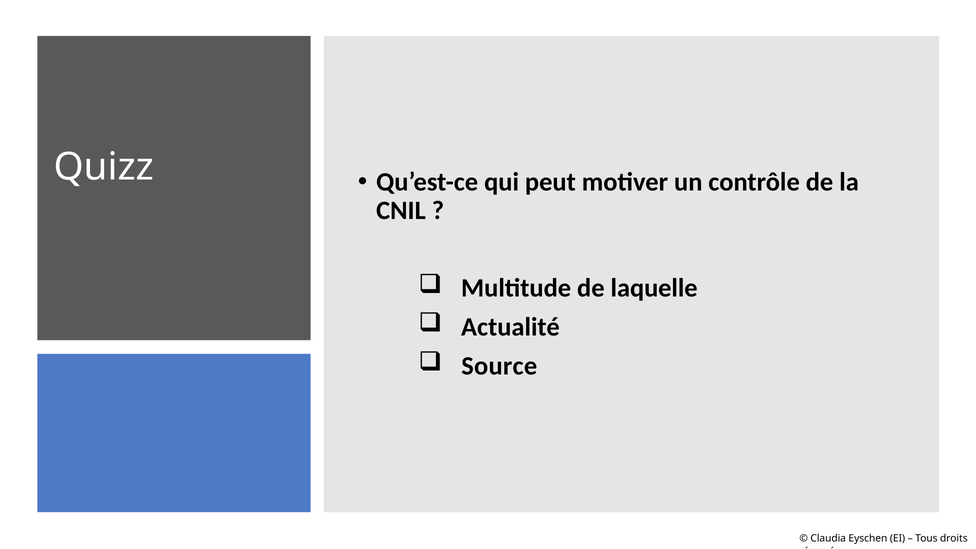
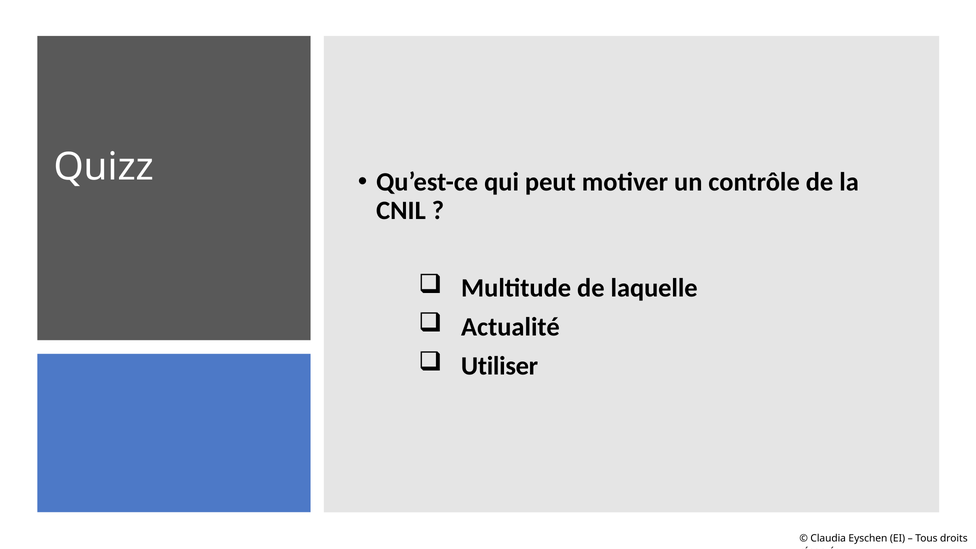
Source: Source -> Utiliser
